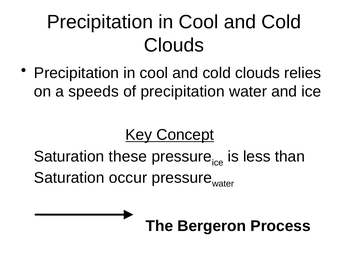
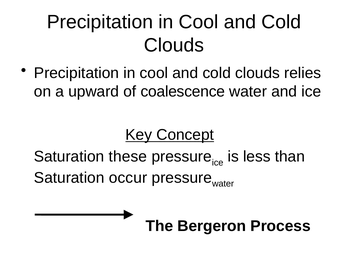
speeds: speeds -> upward
of precipitation: precipitation -> coalescence
